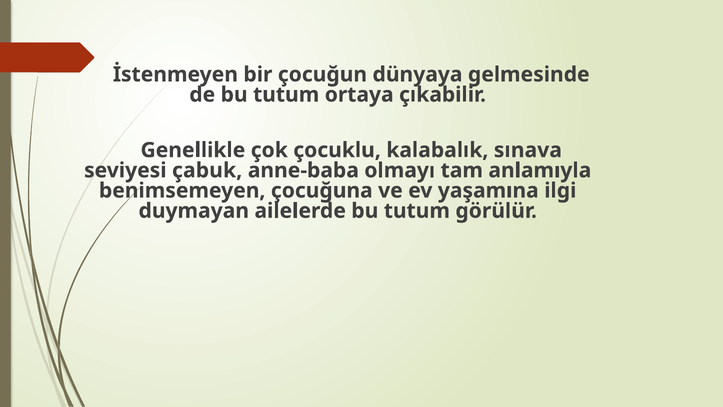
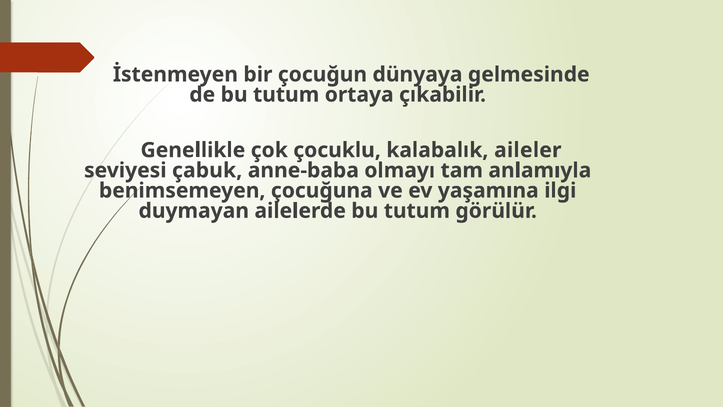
sınava: sınava -> aileler
